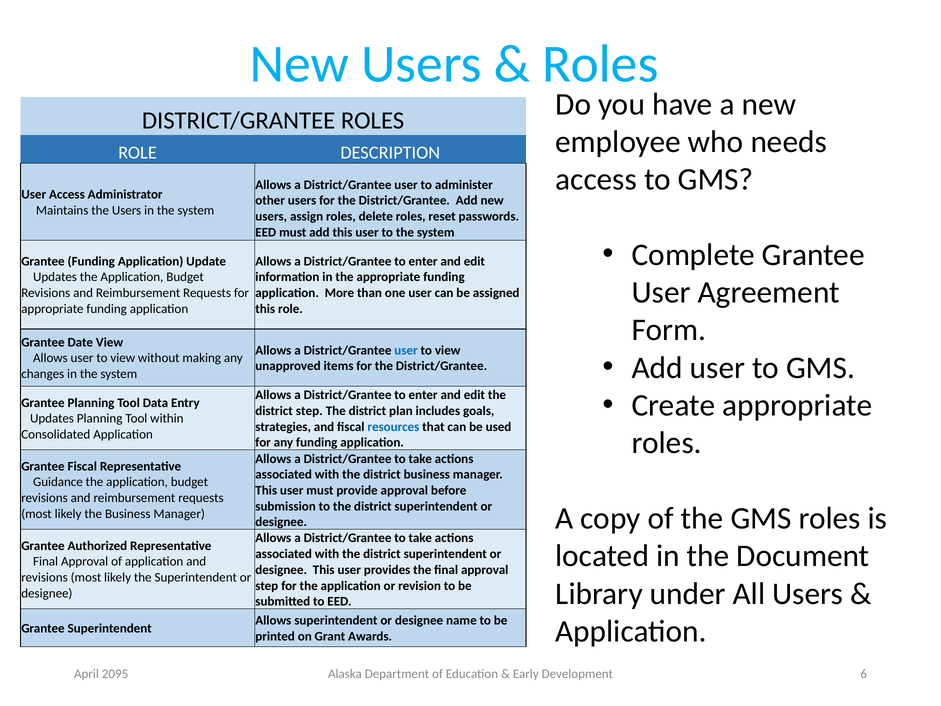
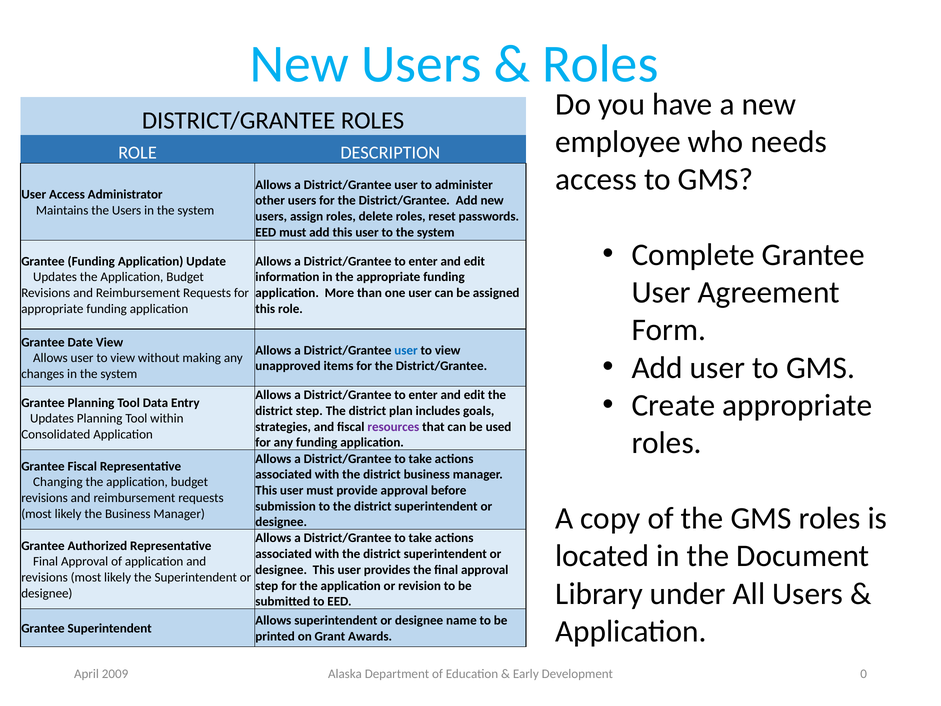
resources colour: blue -> purple
Guidance: Guidance -> Changing
2095: 2095 -> 2009
6: 6 -> 0
